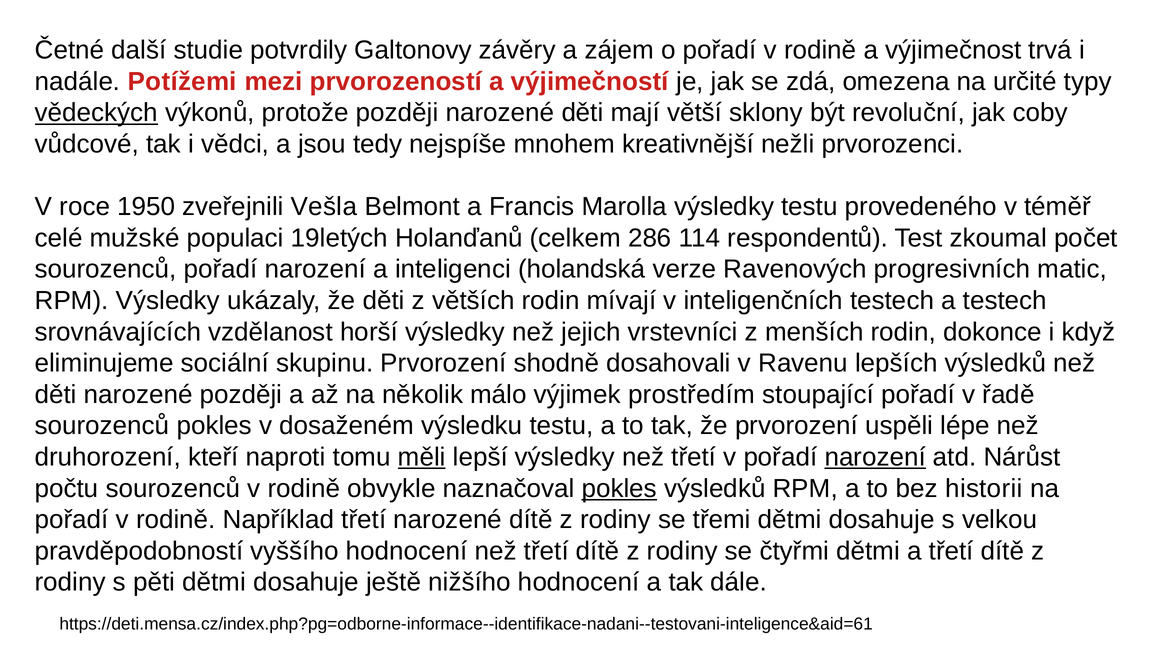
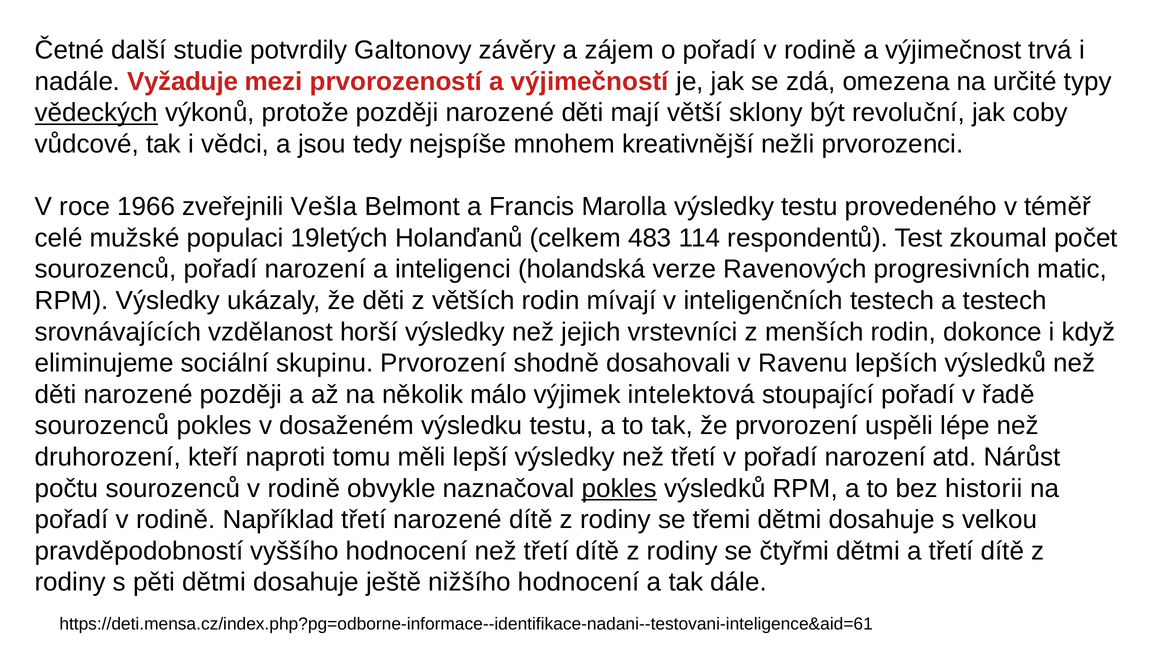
Potížemi: Potížemi -> Vyžaduje
1950: 1950 -> 1966
286: 286 -> 483
prostředím: prostředím -> intelektová
měli underline: present -> none
narození at (875, 457) underline: present -> none
